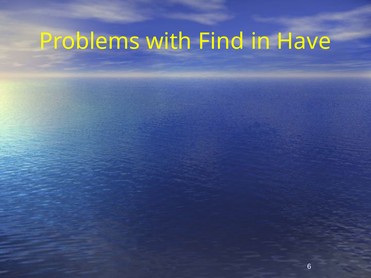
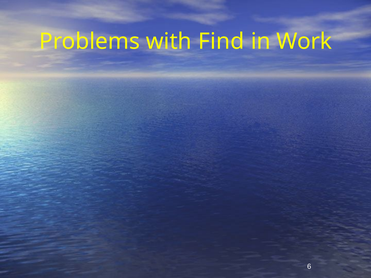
Have: Have -> Work
